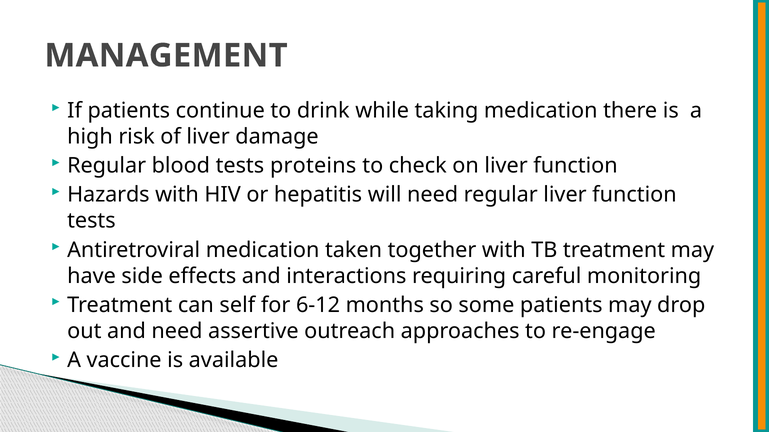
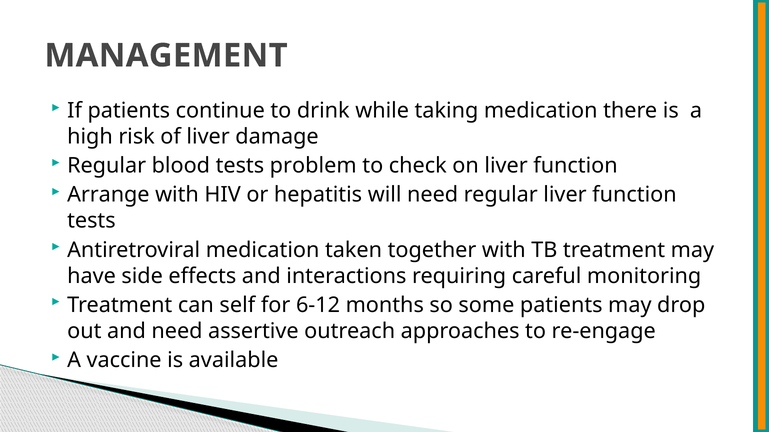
proteins: proteins -> problem
Hazards: Hazards -> Arrange
